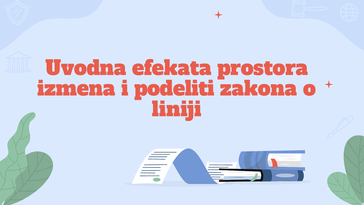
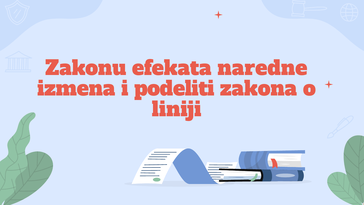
Uvodna: Uvodna -> Zakonu
prostora: prostora -> naredne
